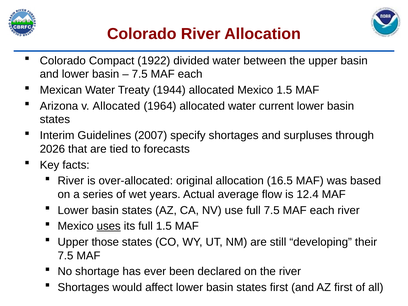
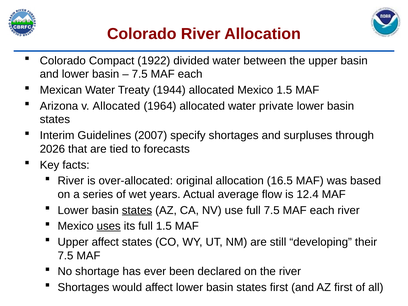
current: current -> private
states at (137, 210) underline: none -> present
Upper those: those -> affect
